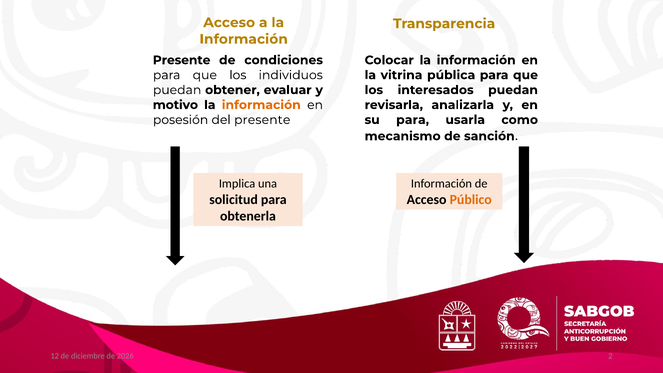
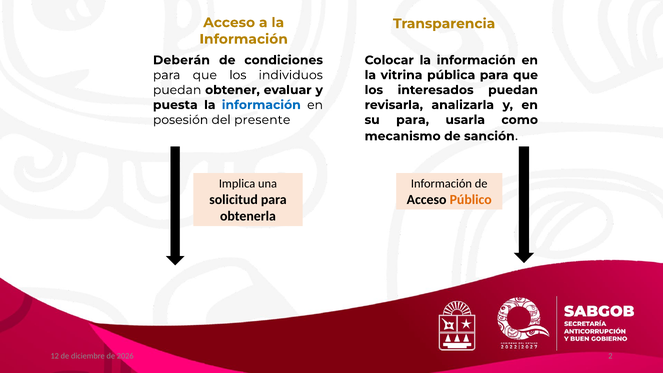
Presente at (182, 60): Presente -> Deberán
motivo: motivo -> puesta
información at (261, 105) colour: orange -> blue
